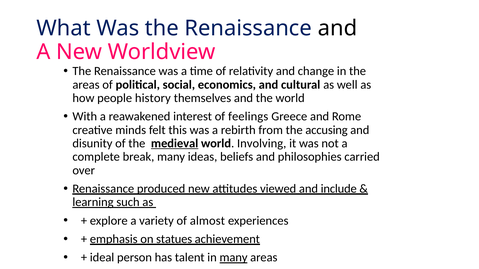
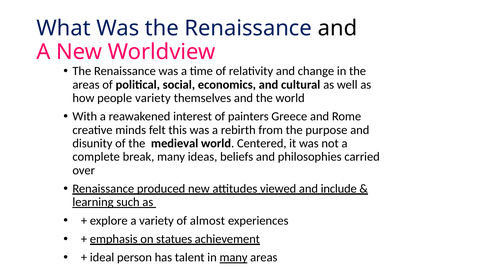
people history: history -> variety
feelings: feelings -> painters
accusing: accusing -> purpose
medieval underline: present -> none
Involving: Involving -> Centered
